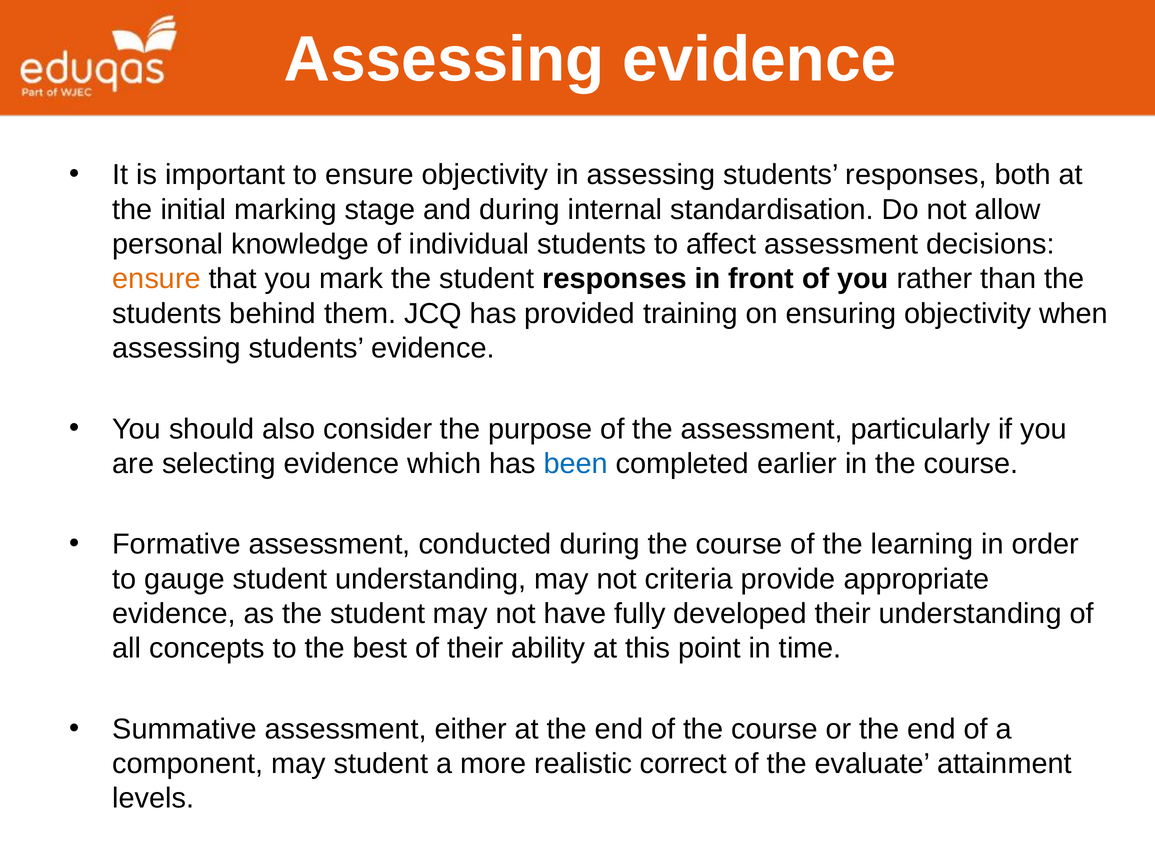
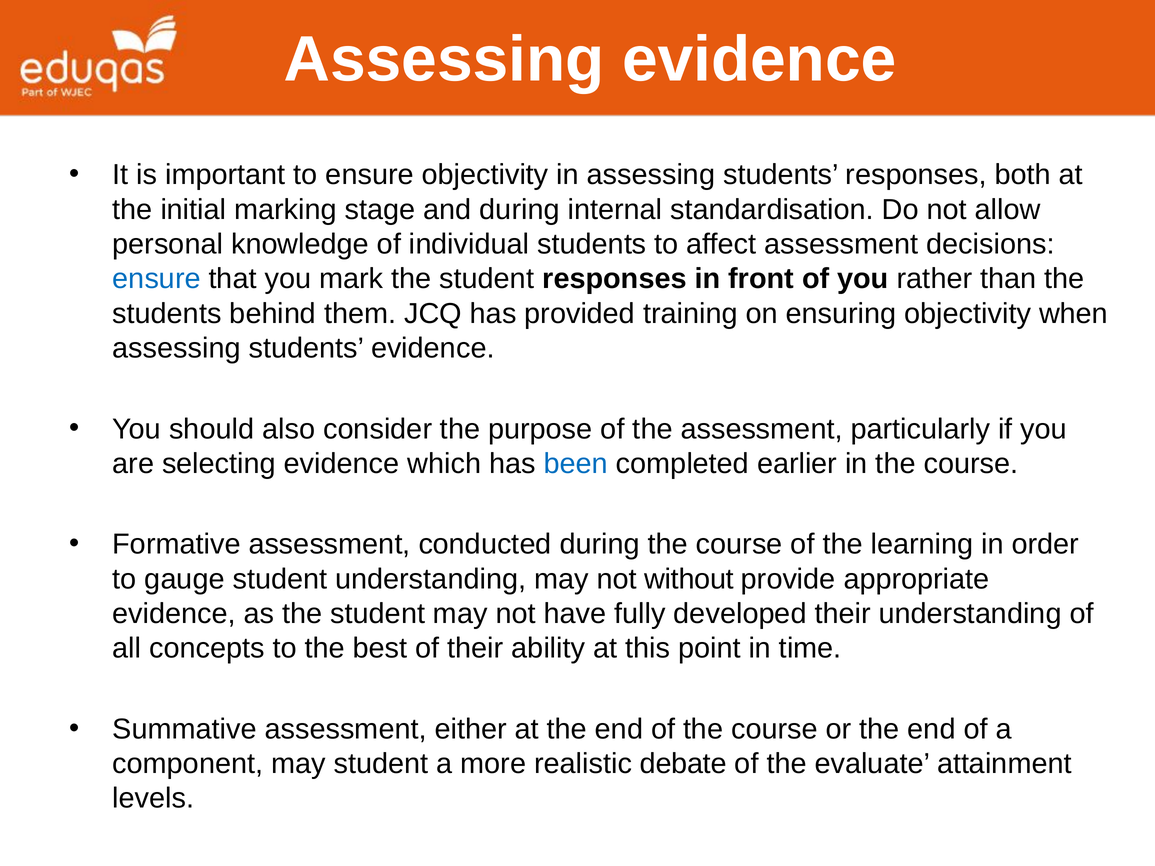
ensure at (157, 279) colour: orange -> blue
criteria: criteria -> without
correct: correct -> debate
